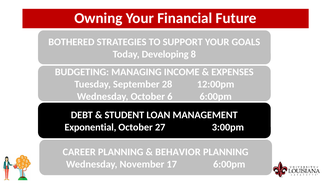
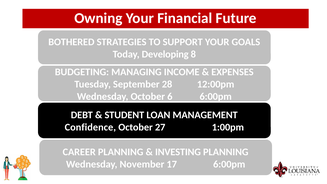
Exponential: Exponential -> Confidence
3:00pm: 3:00pm -> 1:00pm
BEHAVIOR: BEHAVIOR -> INVESTING
